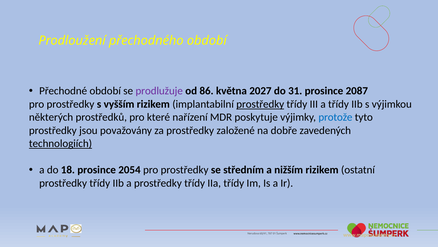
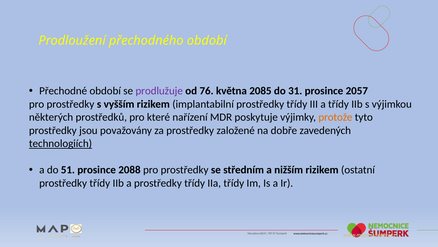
86: 86 -> 76
2027: 2027 -> 2085
2087: 2087 -> 2057
prostředky at (260, 104) underline: present -> none
protože colour: blue -> orange
18: 18 -> 51
2054: 2054 -> 2088
